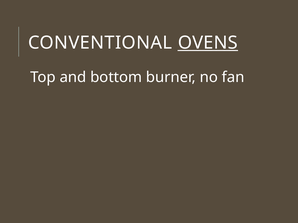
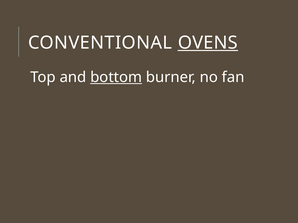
bottom underline: none -> present
